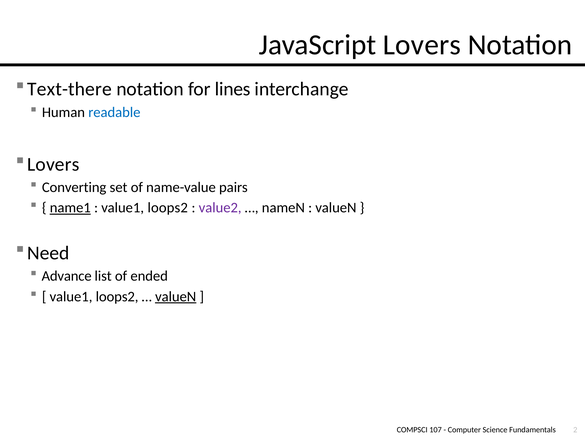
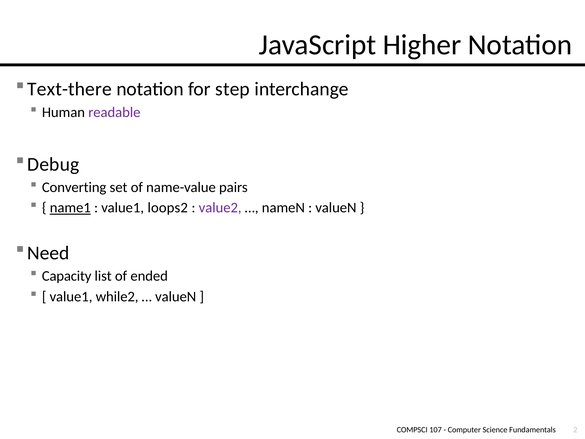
JavaScript Lovers: Lovers -> Higher
lines: lines -> step
readable colour: blue -> purple
Lovers at (53, 164): Lovers -> Debug
Advance: Advance -> Capacity
loops2 at (117, 296): loops2 -> while2
valueN at (176, 296) underline: present -> none
